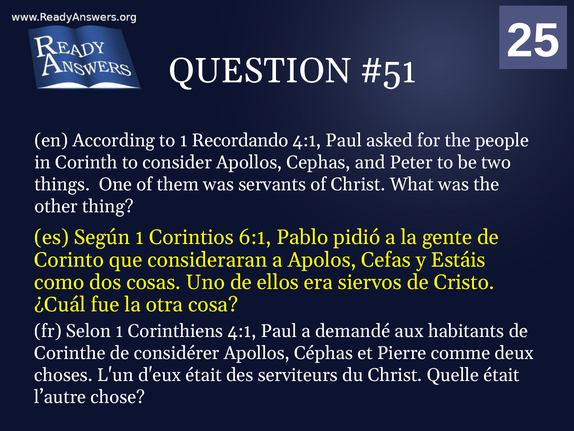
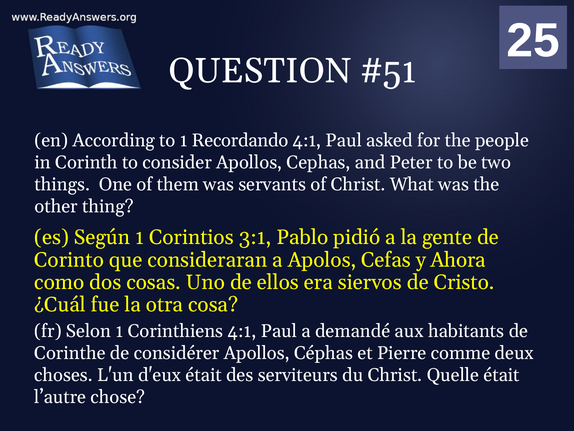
6:1: 6:1 -> 3:1
Estáis: Estáis -> Ahora
